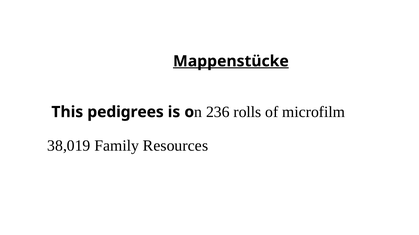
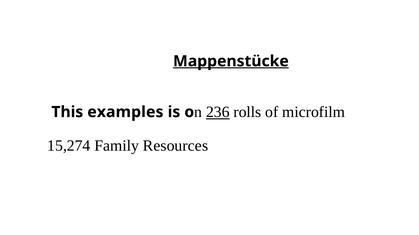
pedigrees: pedigrees -> examples
236 underline: none -> present
38,019: 38,019 -> 15,274
